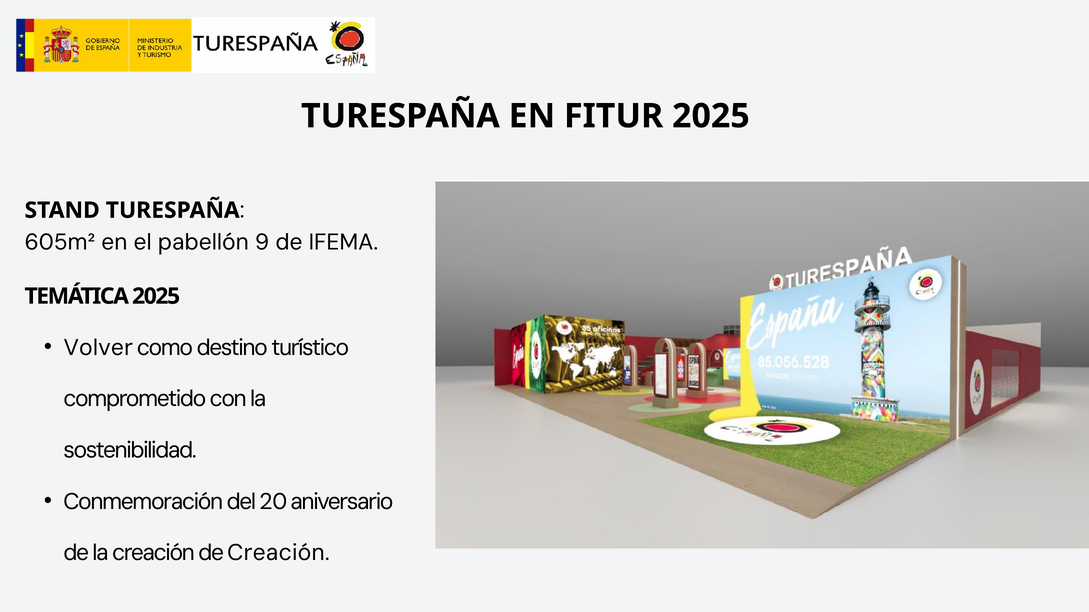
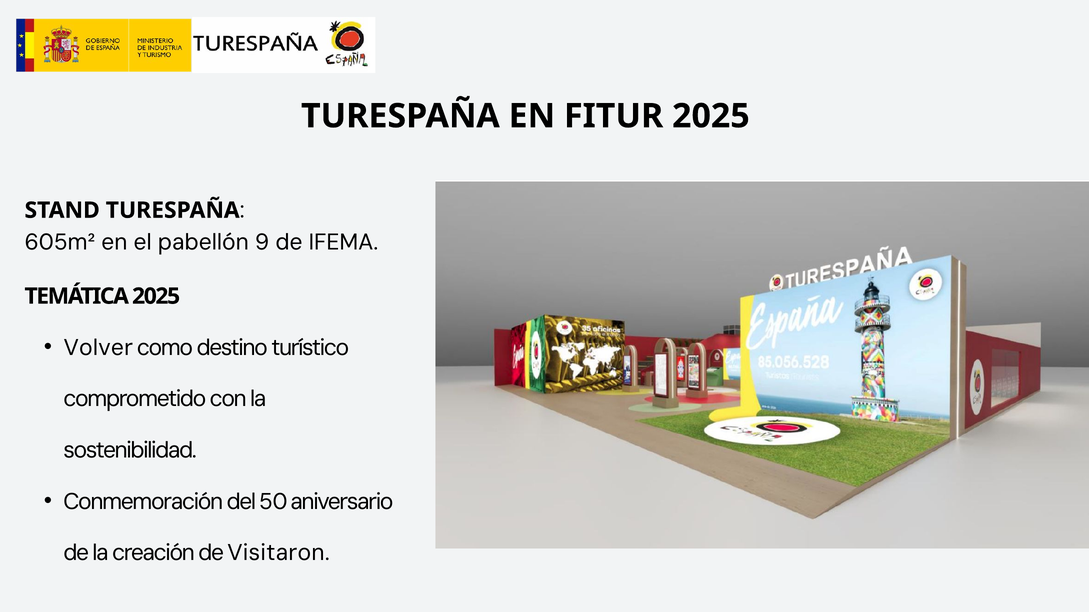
20: 20 -> 50
de Creación: Creación -> Visitaron
